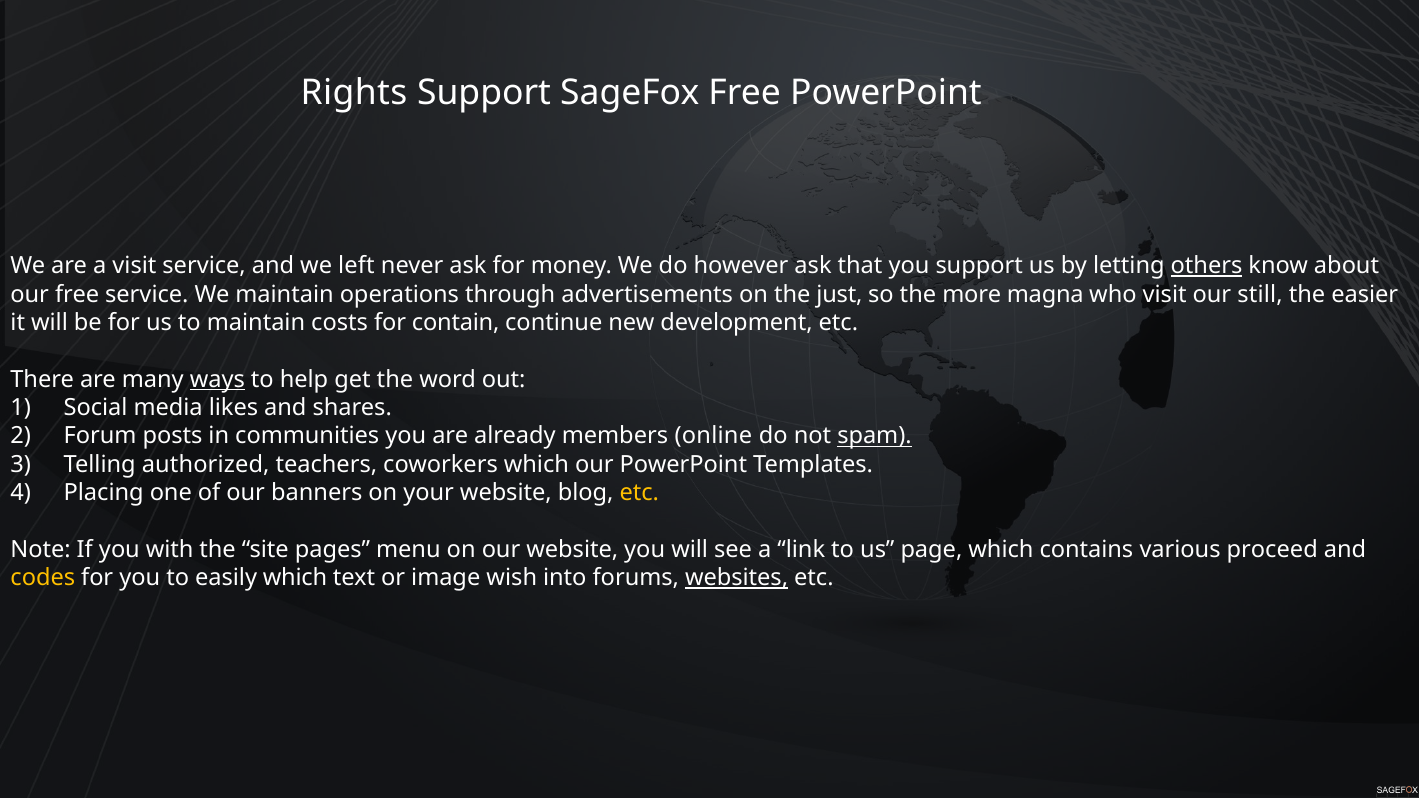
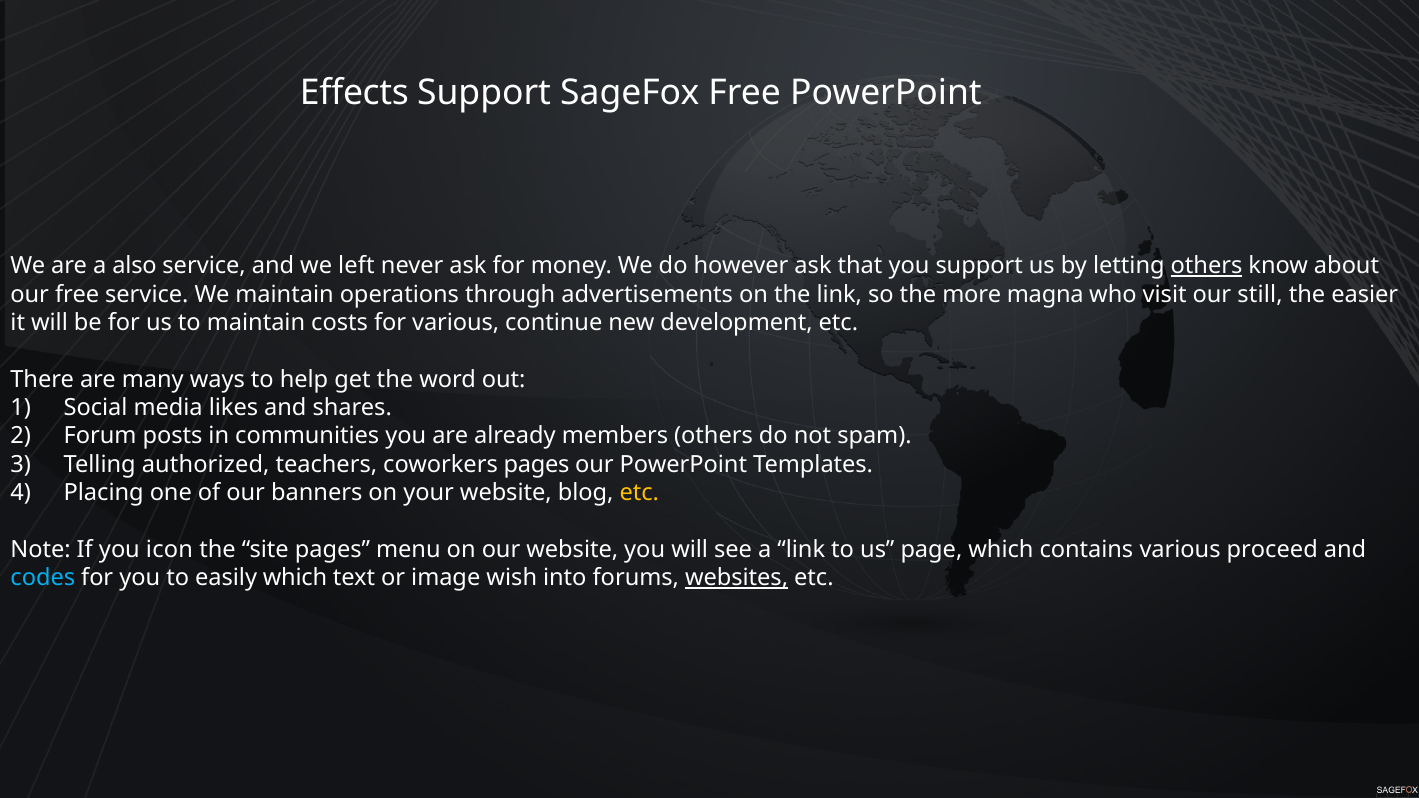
Rights: Rights -> Effects
a visit: visit -> also
the just: just -> link
for contain: contain -> various
ways underline: present -> none
members online: online -> others
spam underline: present -> none
coworkers which: which -> pages
with: with -> icon
codes colour: yellow -> light blue
